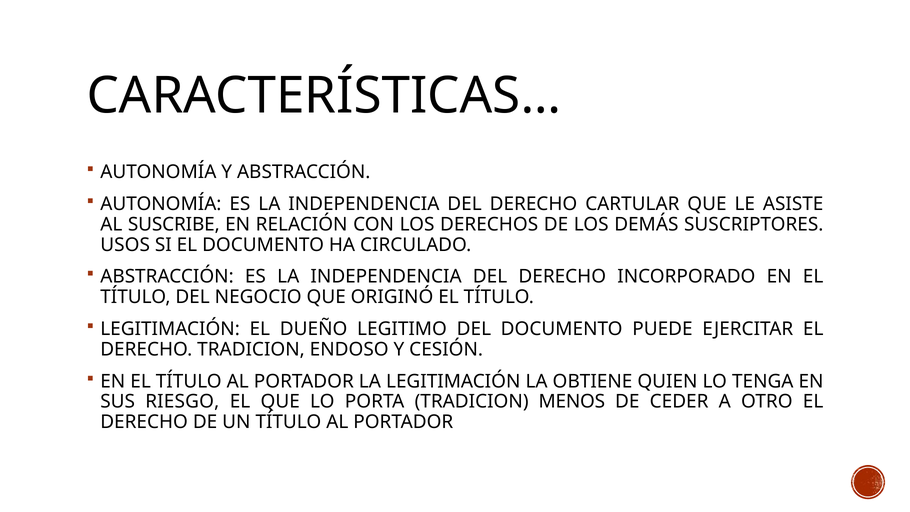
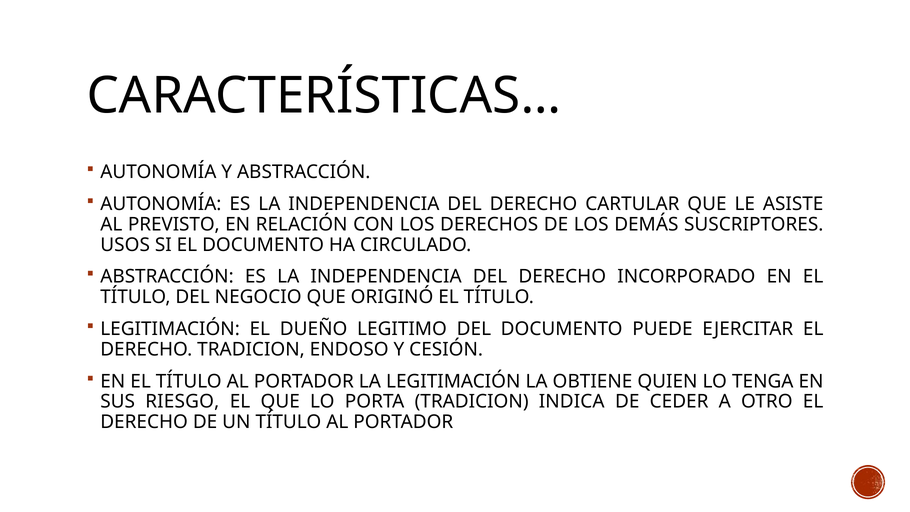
SUSCRIBE: SUSCRIBE -> PREVISTO
MENOS: MENOS -> INDICA
